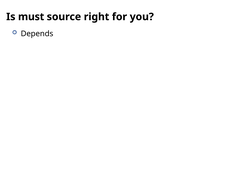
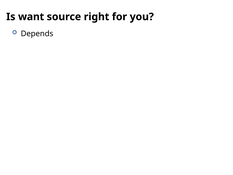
must: must -> want
